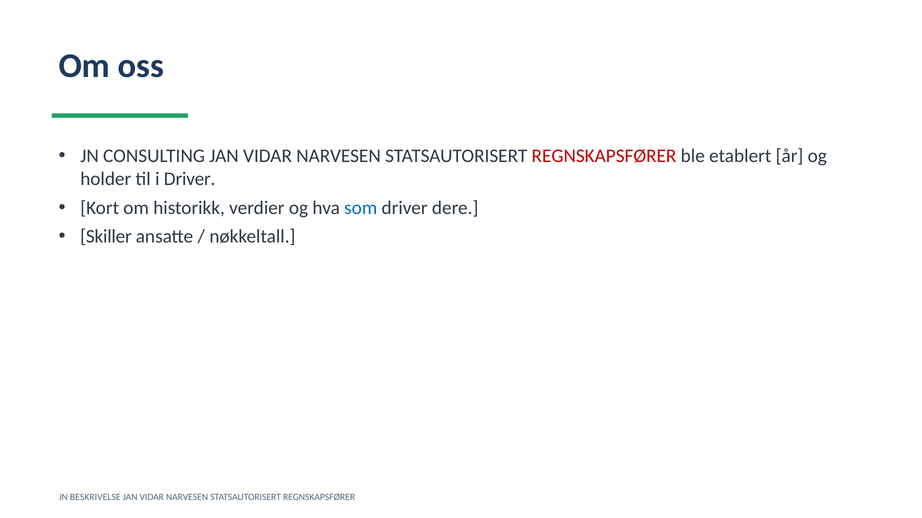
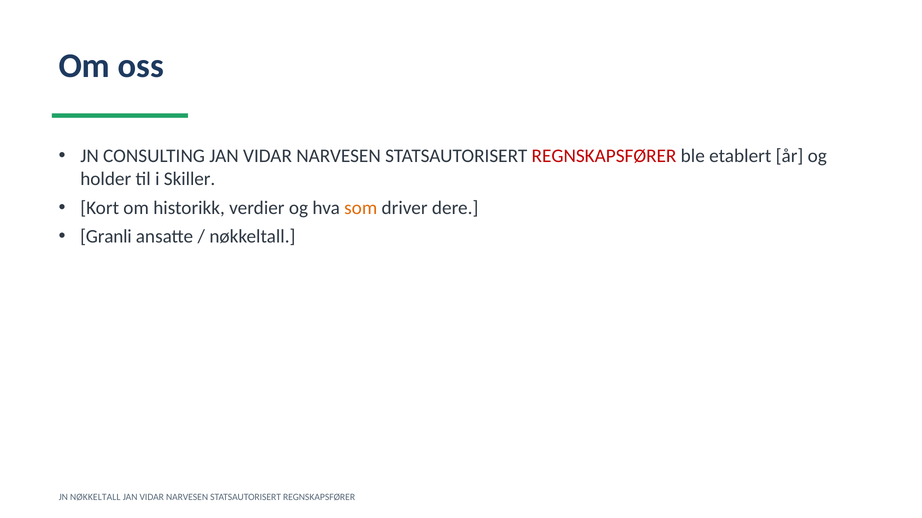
i Driver: Driver -> Skiller
som colour: blue -> orange
Skiller: Skiller -> Granli
JN BESKRIVELSE: BESKRIVELSE -> NØKKELTALL
